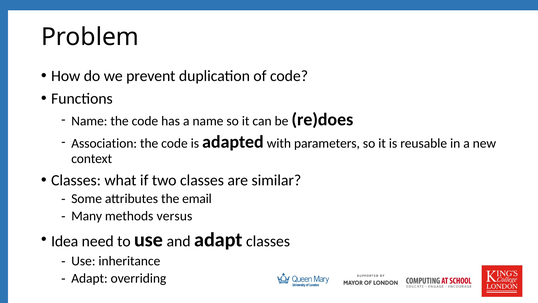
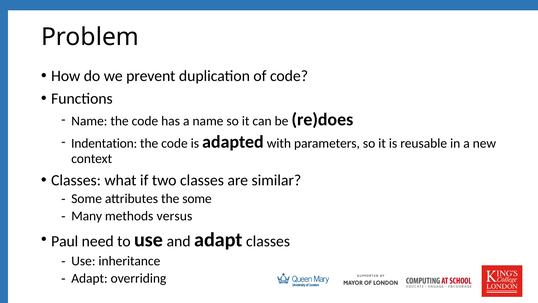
Association: Association -> Indentation
the email: email -> some
Idea: Idea -> Paul
